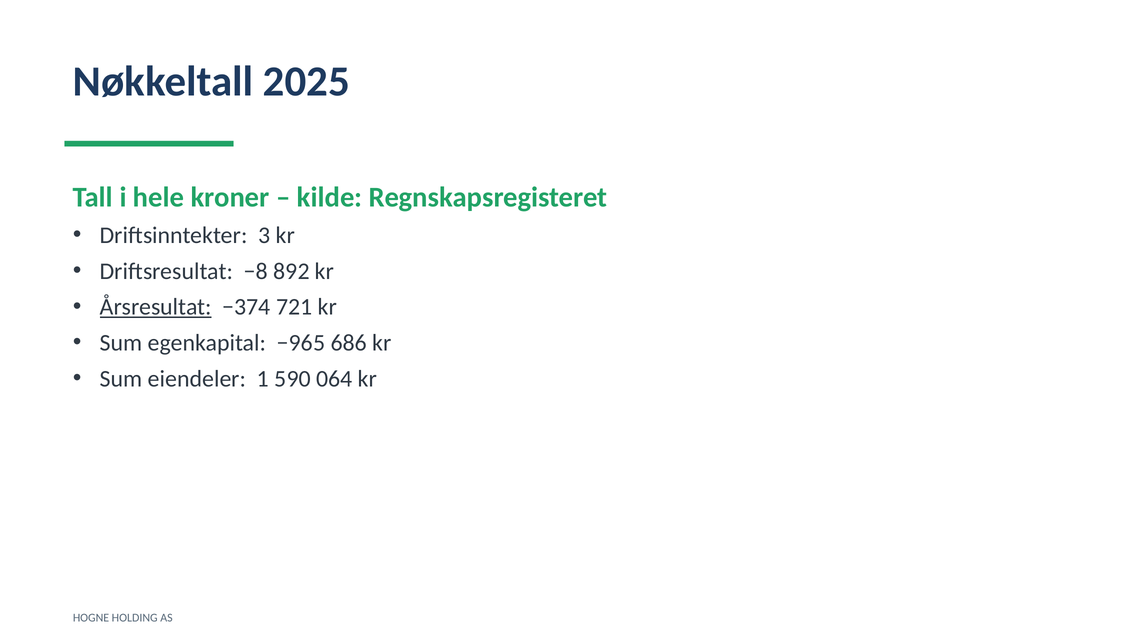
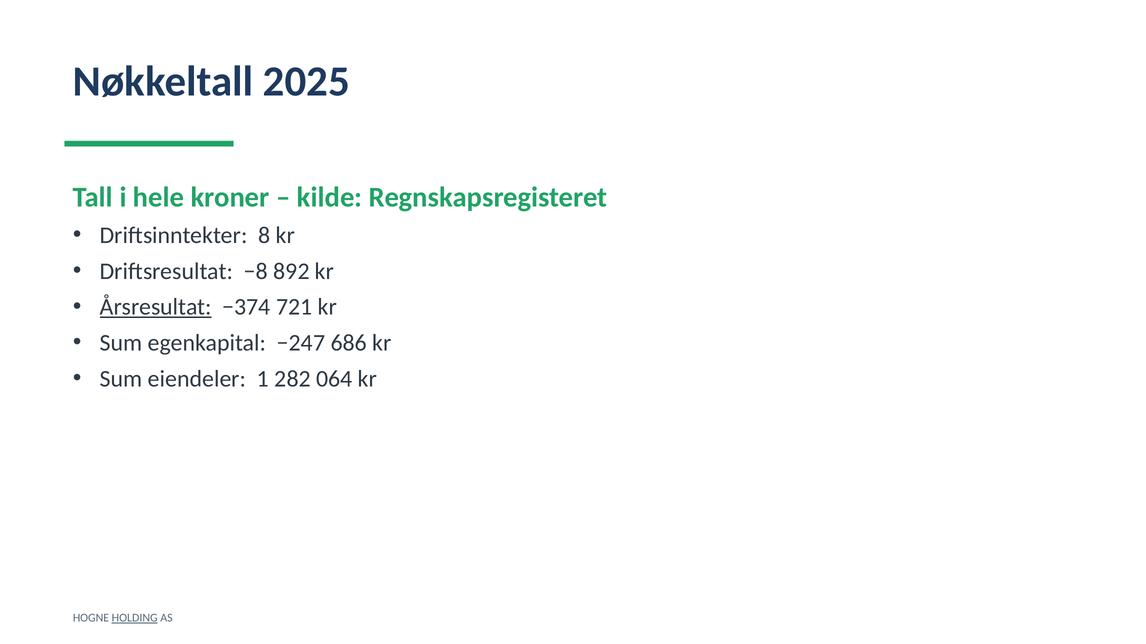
3: 3 -> 8
−965: −965 -> −247
590: 590 -> 282
HOLDING underline: none -> present
